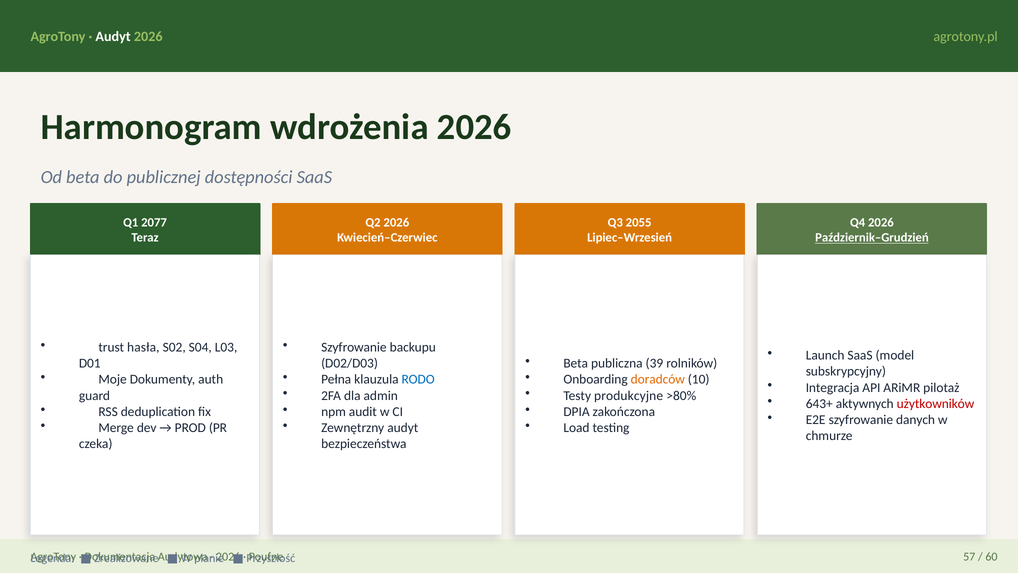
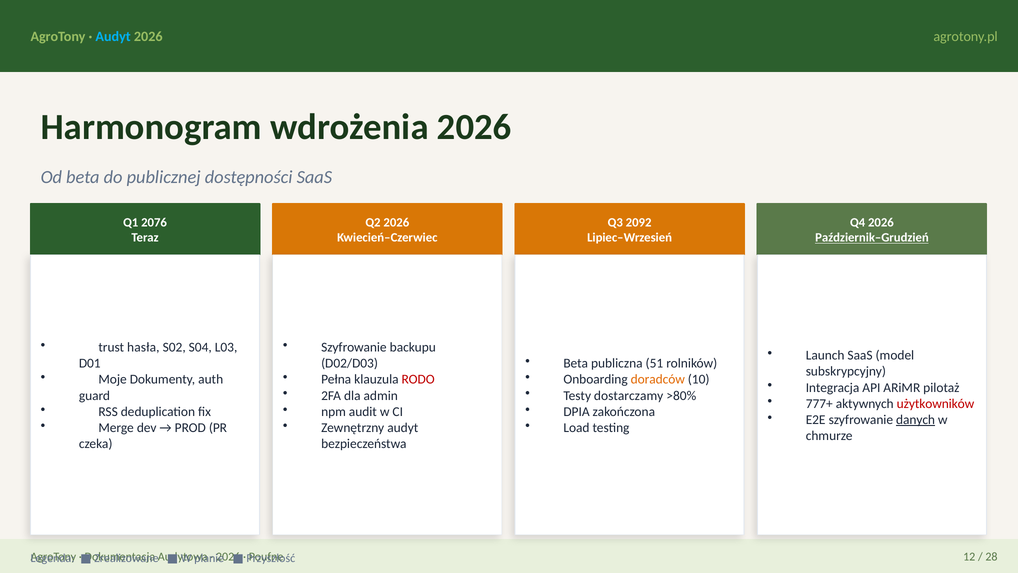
Audyt at (113, 37) colour: white -> light blue
2077: 2077 -> 2076
2055: 2055 -> 2092
39: 39 -> 51
RODO colour: blue -> red
produkcyjne: produkcyjne -> dostarczamy
643+: 643+ -> 777+
danych underline: none -> present
57: 57 -> 12
60: 60 -> 28
